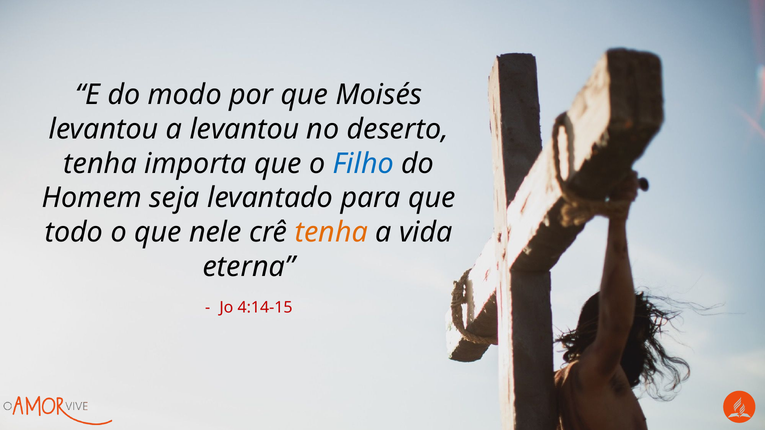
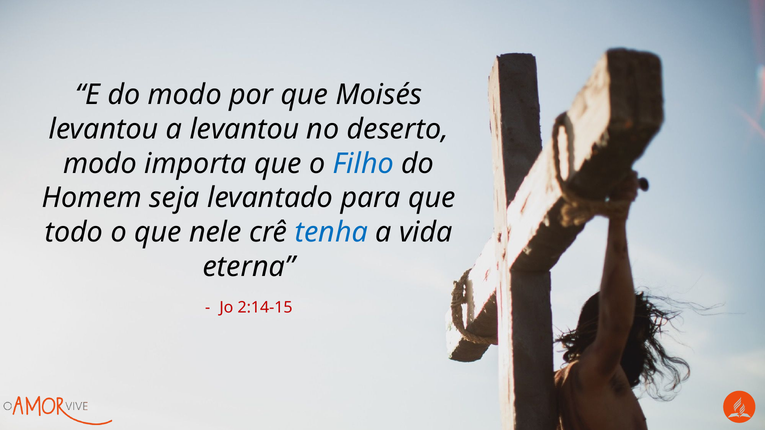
tenha at (100, 164): tenha -> modo
tenha at (331, 233) colour: orange -> blue
4:14-15: 4:14-15 -> 2:14-15
